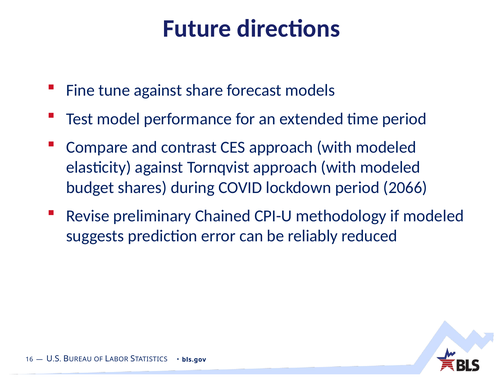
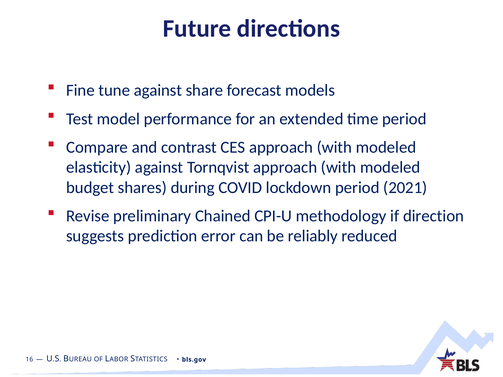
2066: 2066 -> 2021
if modeled: modeled -> direction
